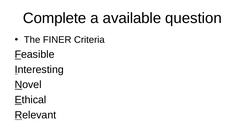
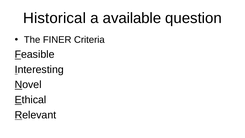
Complete: Complete -> Historical
